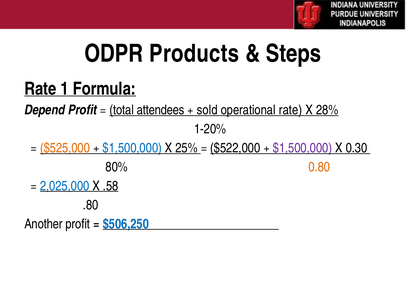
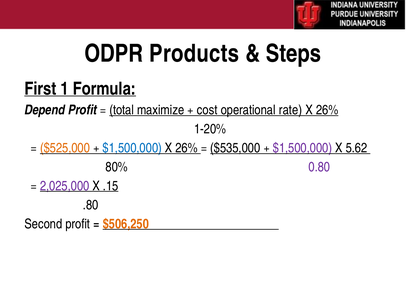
Rate at (40, 89): Rate -> First
attendees: attendees -> maximize
sold: sold -> cost
28% at (327, 110): 28% -> 26%
25% at (187, 148): 25% -> 26%
$522,000: $522,000 -> $535,000
0.30: 0.30 -> 5.62
0.80 colour: orange -> purple
2,025,000 colour: blue -> purple
.58: .58 -> .15
Another: Another -> Second
$506,250 colour: blue -> orange
